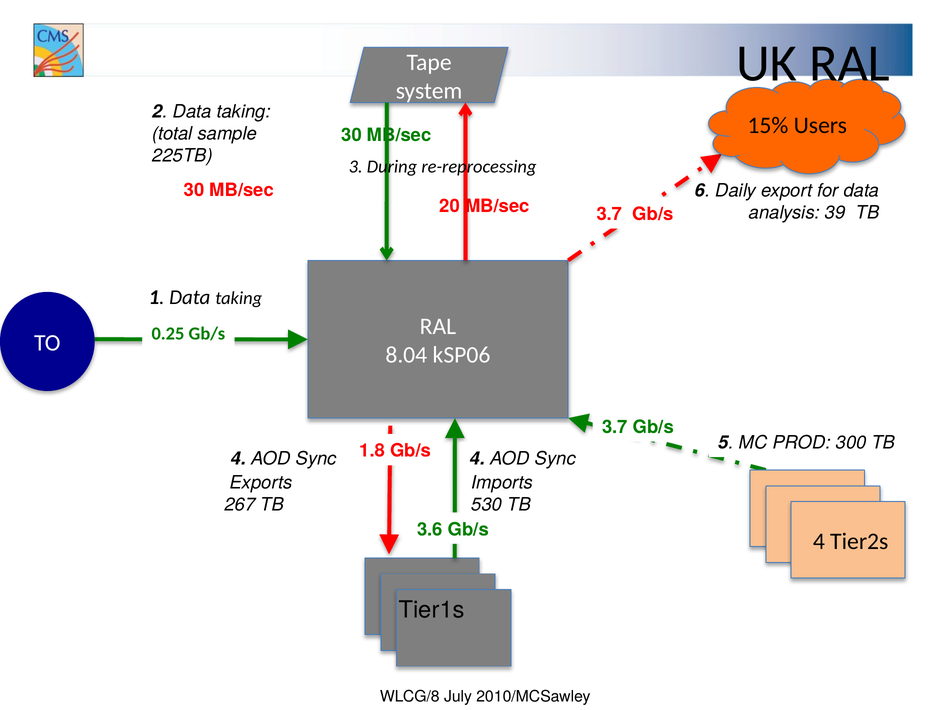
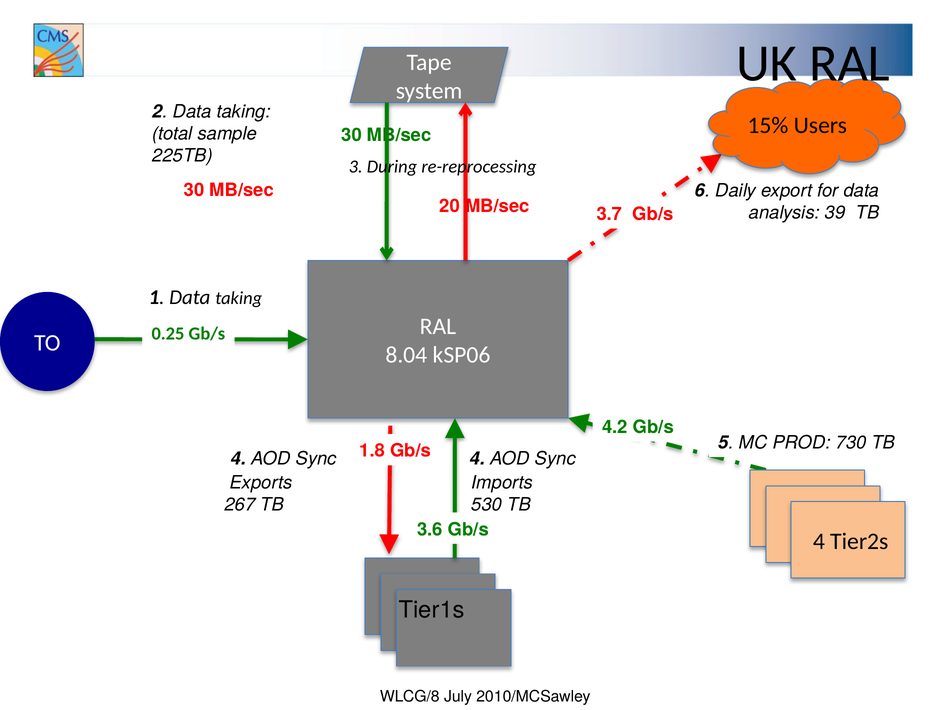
3.7 at (615, 427): 3.7 -> 4.2
300: 300 -> 730
